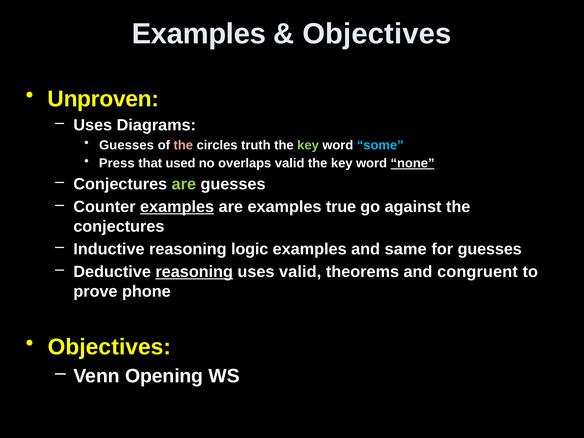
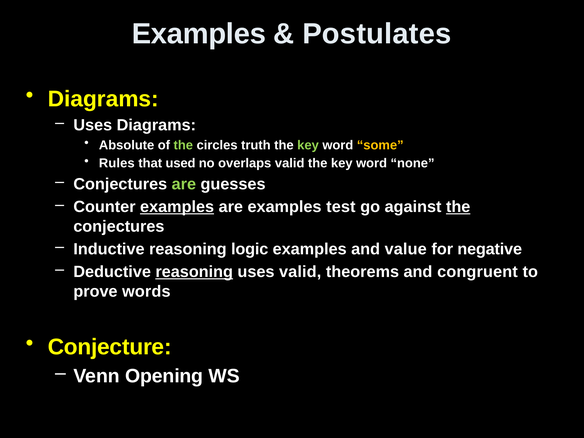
Objectives at (377, 34): Objectives -> Postulates
Unproven at (103, 99): Unproven -> Diagrams
Guesses at (127, 145): Guesses -> Absolute
the at (183, 145) colour: pink -> light green
some colour: light blue -> yellow
Press: Press -> Rules
none underline: present -> none
true: true -> test
the at (458, 207) underline: none -> present
same: same -> value
for guesses: guesses -> negative
phone: phone -> words
Objectives at (109, 347): Objectives -> Conjecture
